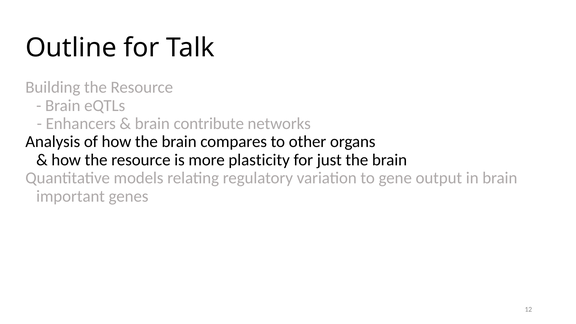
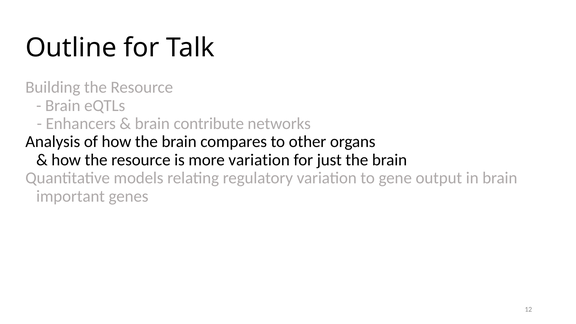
more plasticity: plasticity -> variation
